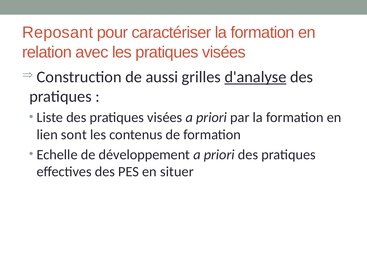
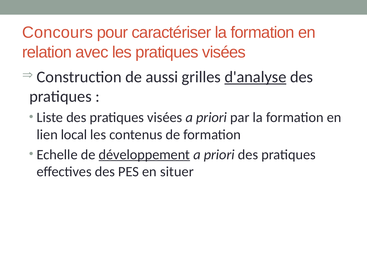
Reposant: Reposant -> Concours
sont: sont -> local
développement underline: none -> present
